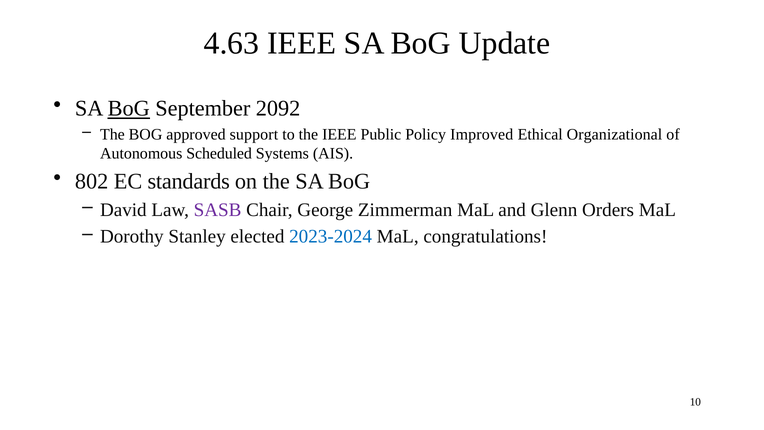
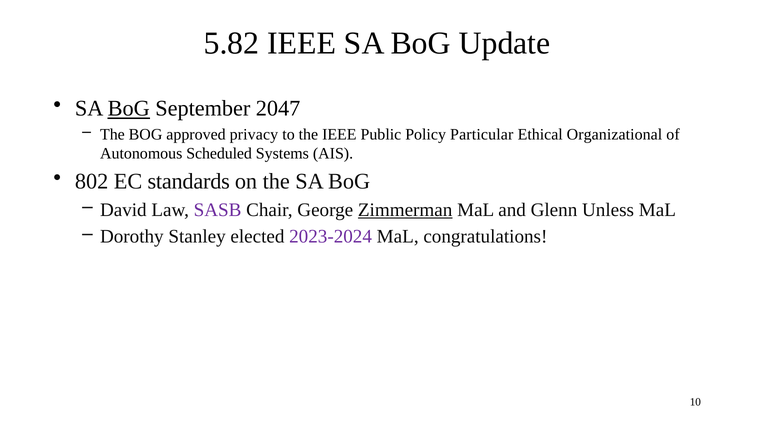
4.63: 4.63 -> 5.82
2092: 2092 -> 2047
support: support -> privacy
Improved: Improved -> Particular
Zimmerman underline: none -> present
Orders: Orders -> Unless
2023-2024 colour: blue -> purple
